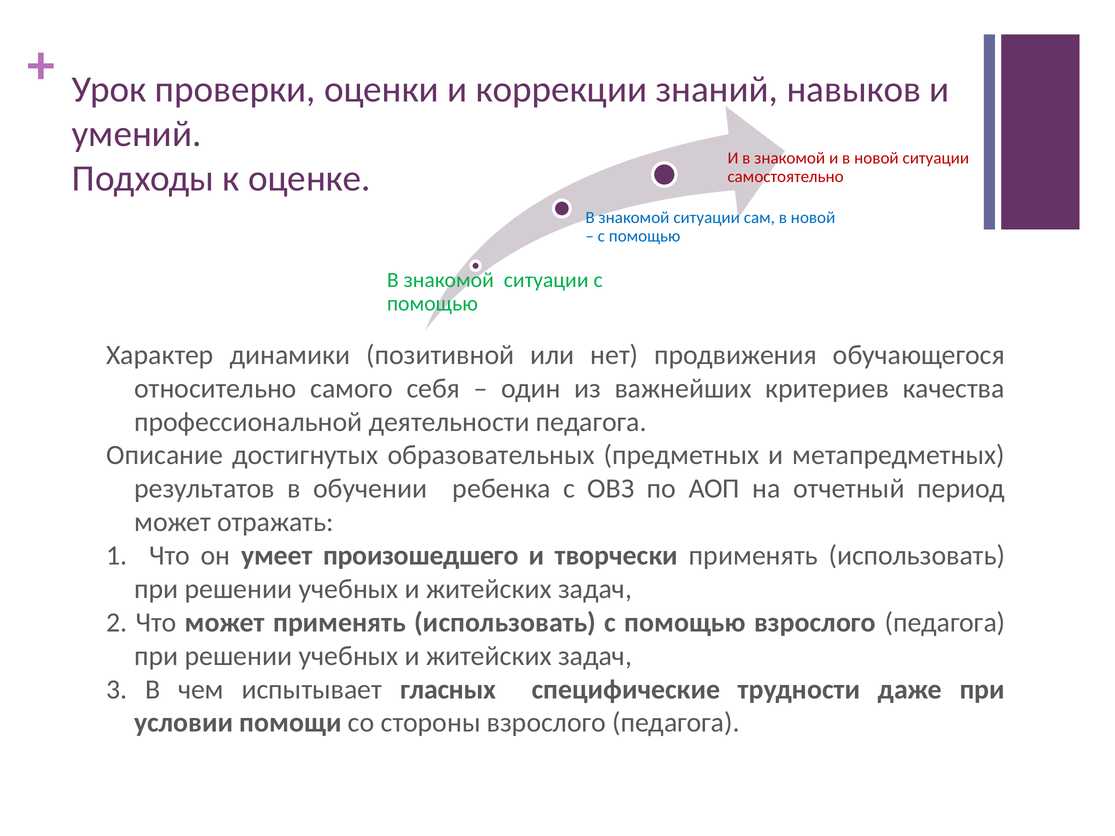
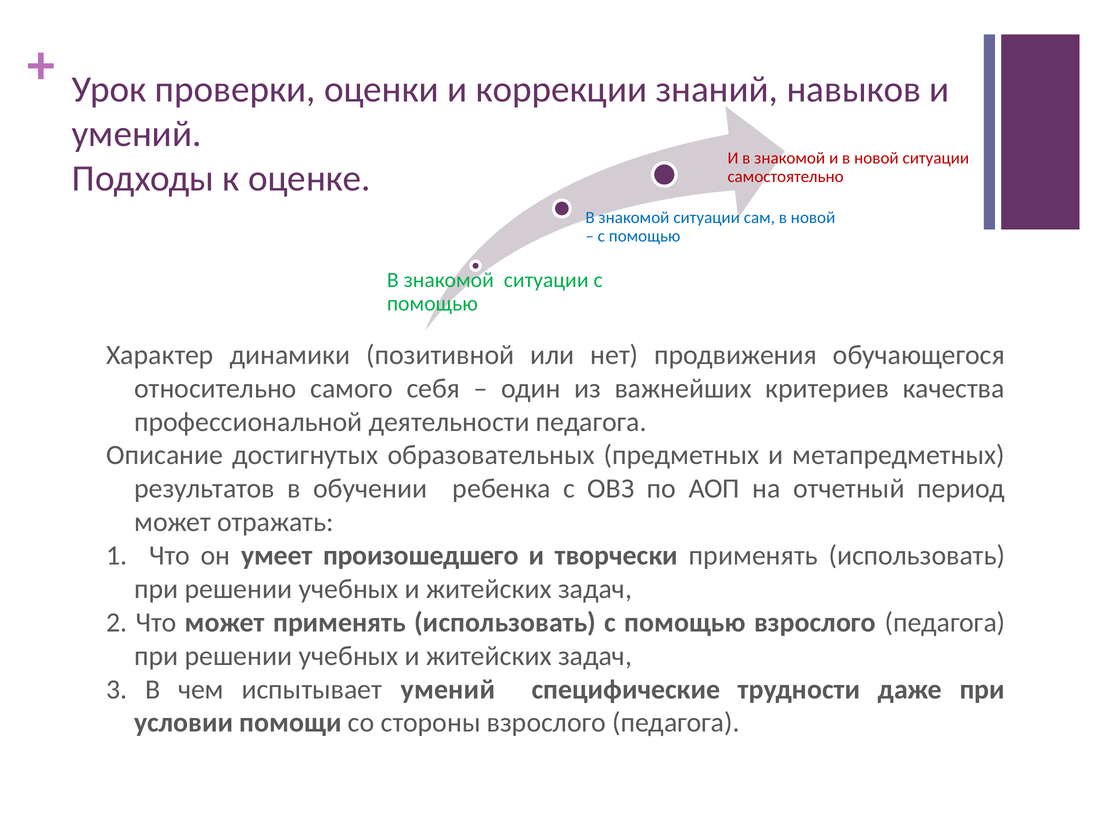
испытывает гласных: гласных -> умений
